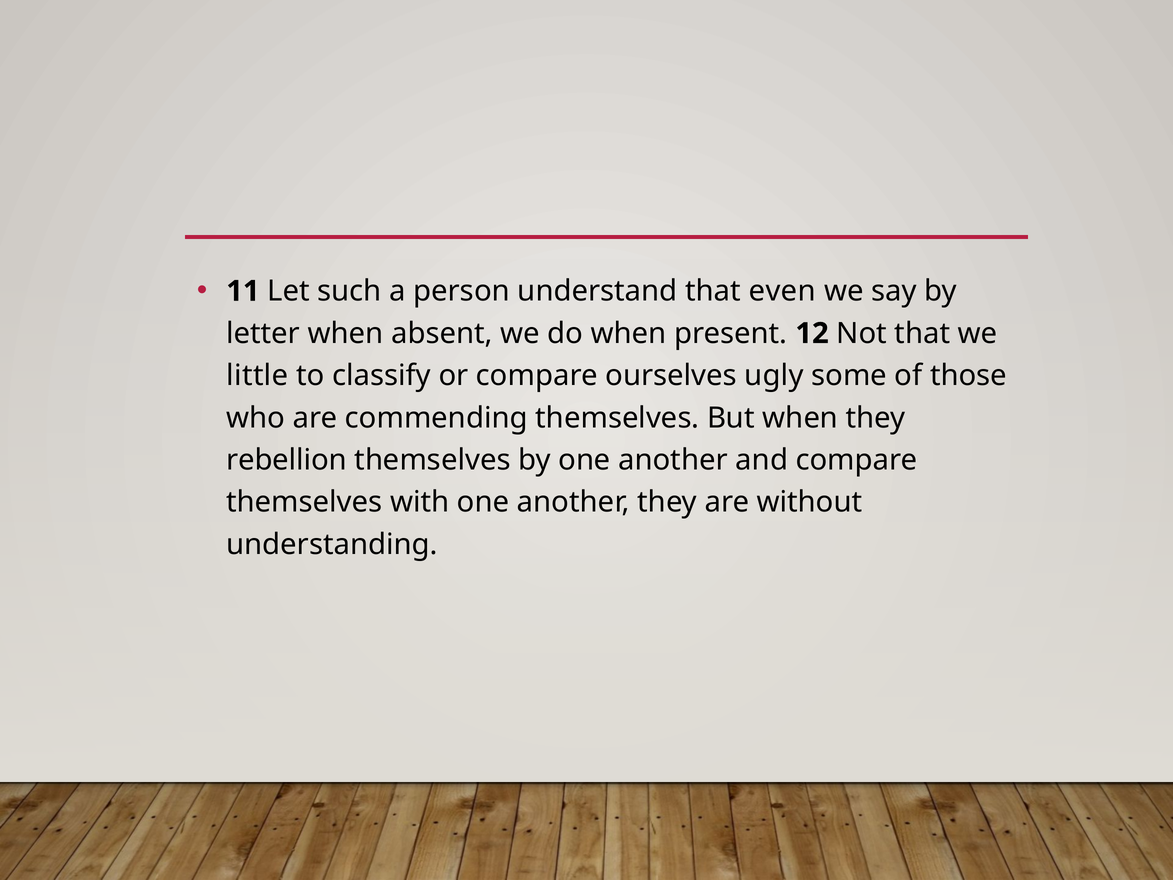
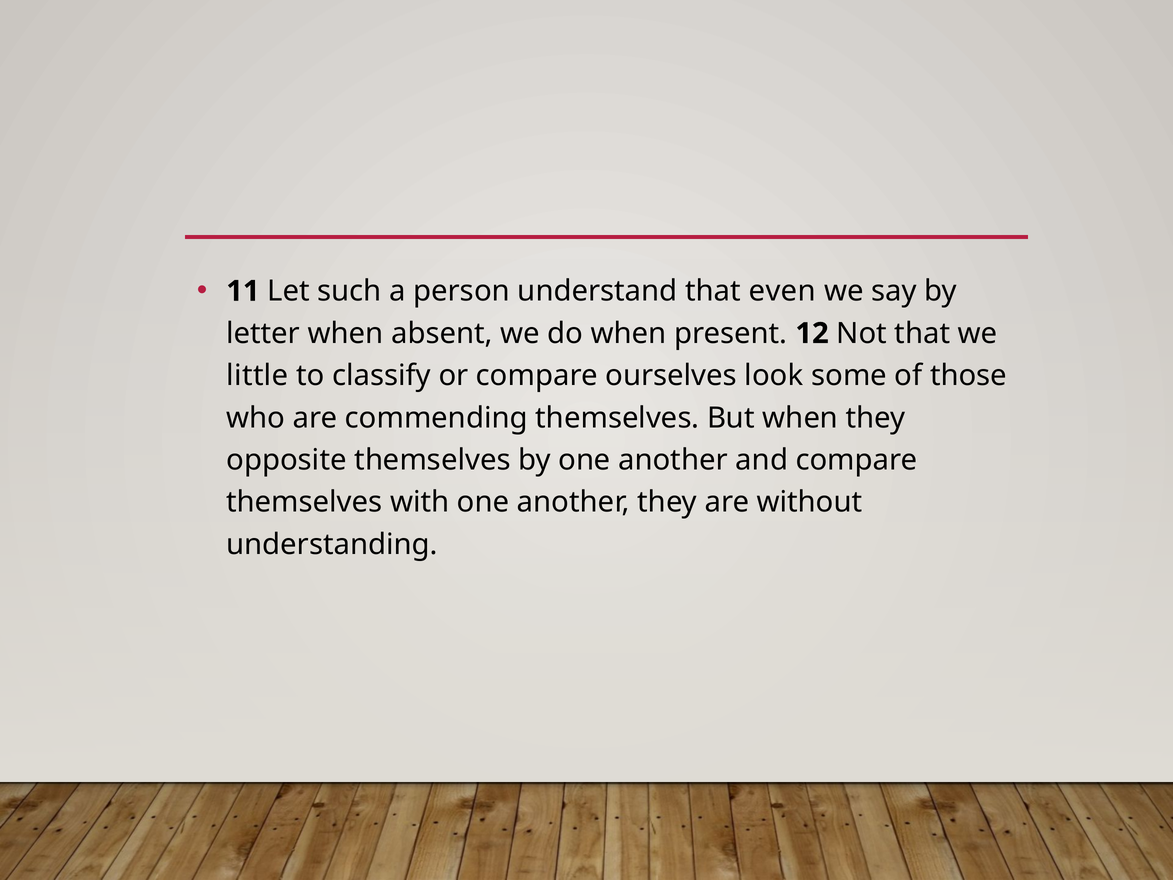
ugly: ugly -> look
rebellion: rebellion -> opposite
